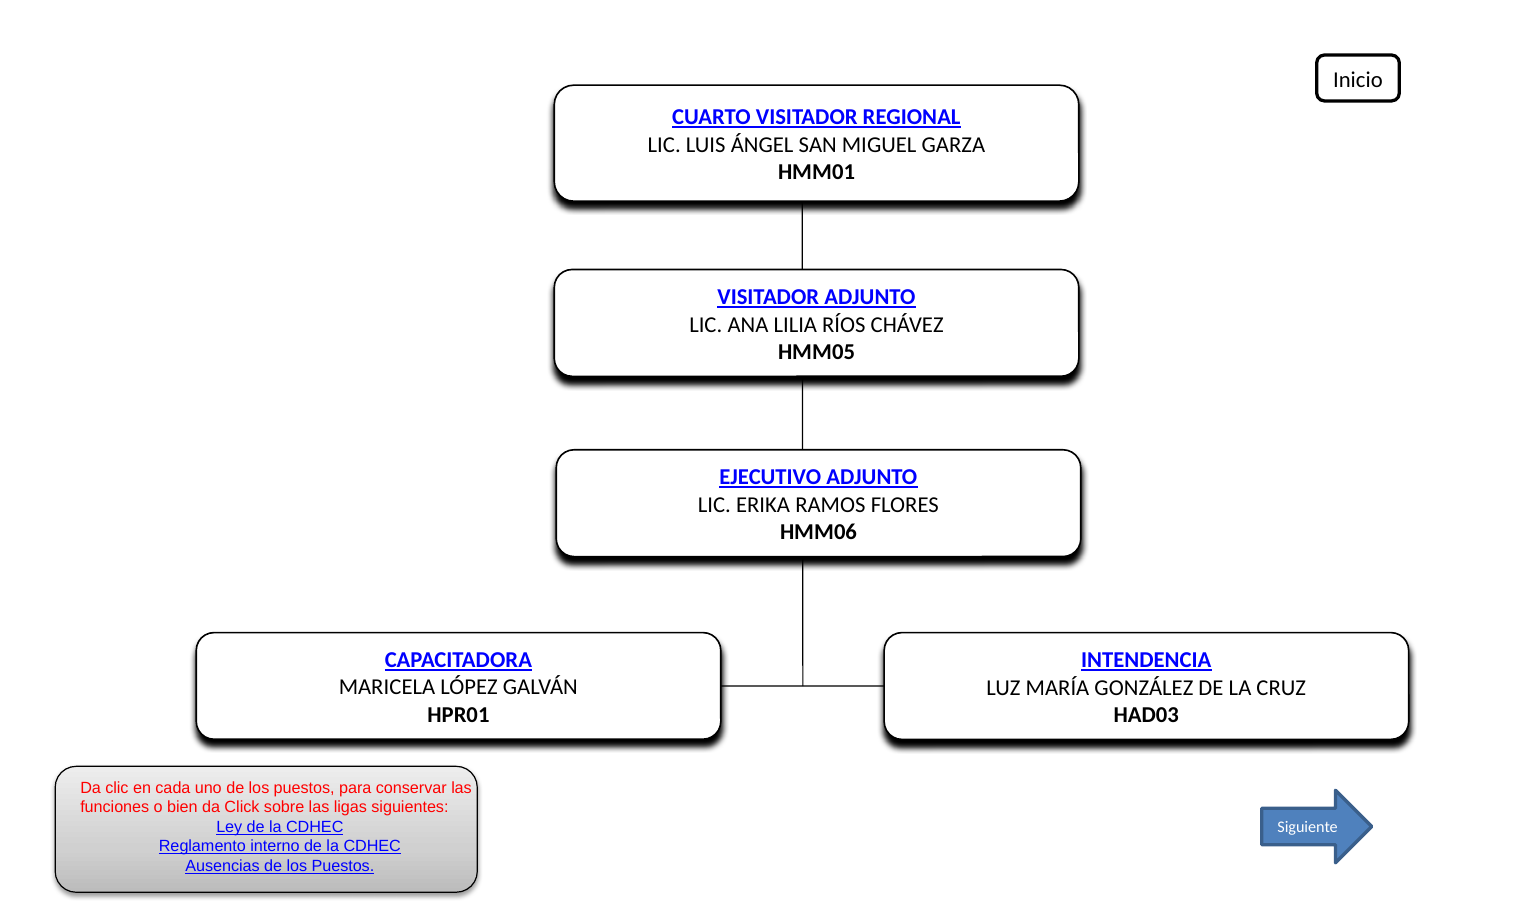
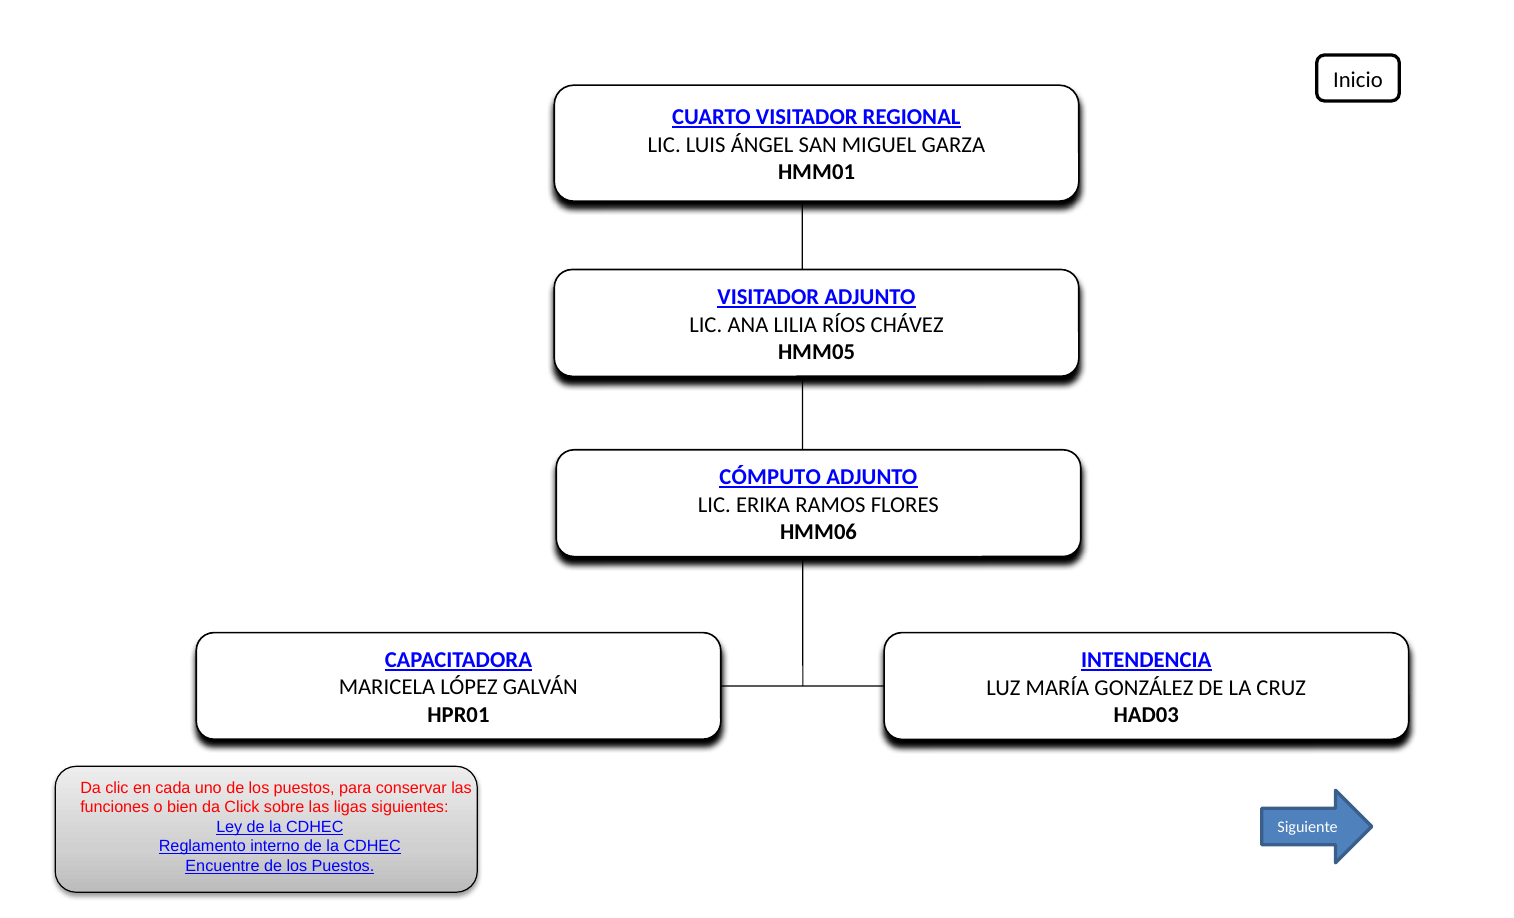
EJECUTIVO: EJECUTIVO -> CÓMPUTO
Ausencias: Ausencias -> Encuentre
